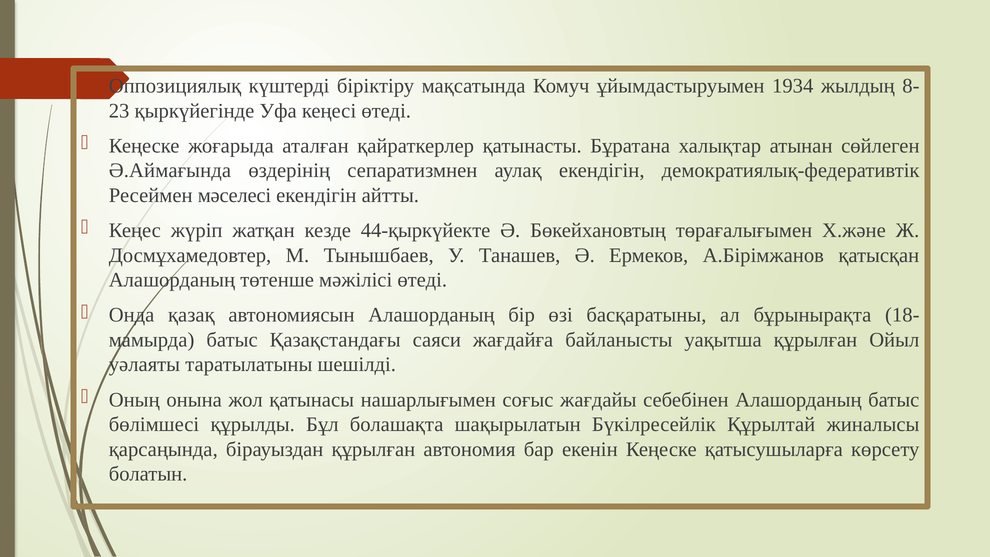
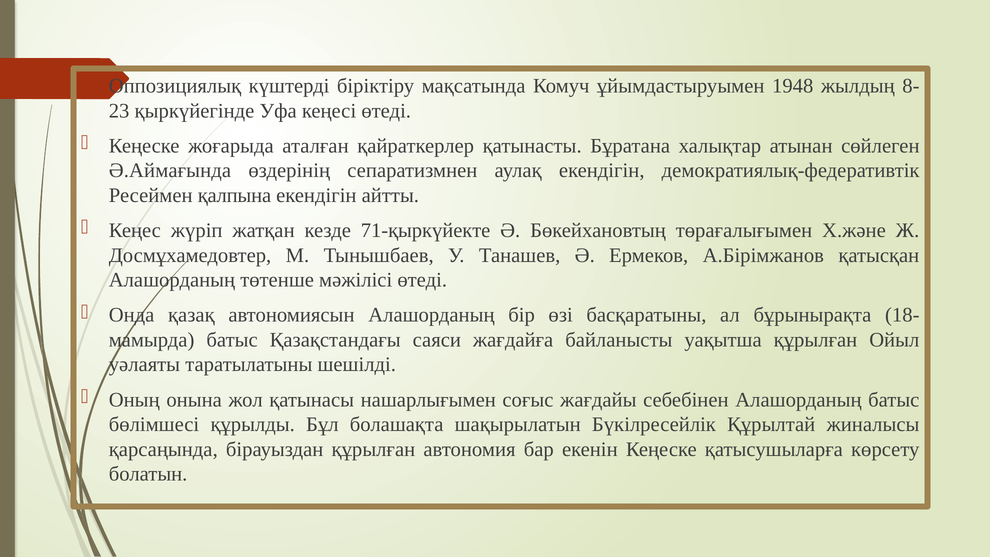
1934: 1934 -> 1948
мәселесі: мәселесі -> қалпына
44-қыркүйекте: 44-қыркүйекте -> 71-қыркүйекте
